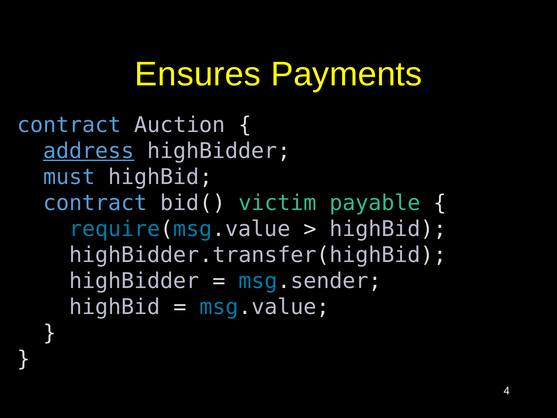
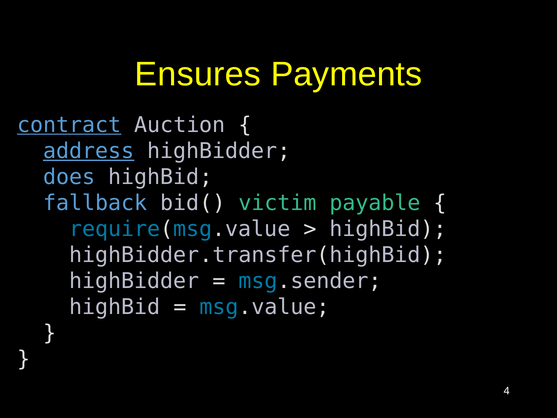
contract at (69, 125) underline: none -> present
must: must -> does
contract at (95, 203): contract -> fallback
